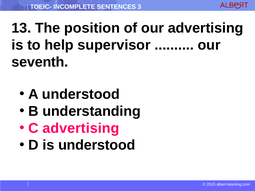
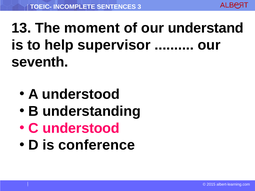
position: position -> moment
our advertising: advertising -> understand
C advertising: advertising -> understood
is understood: understood -> conference
